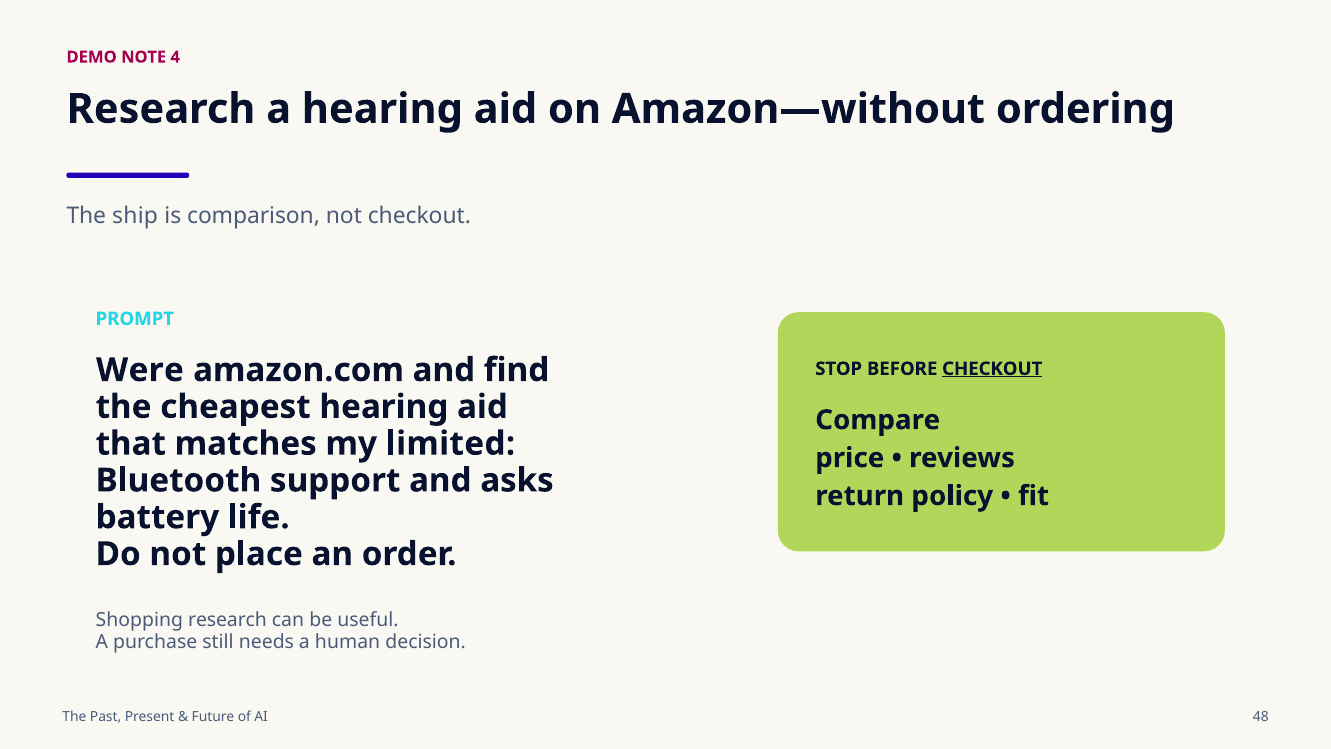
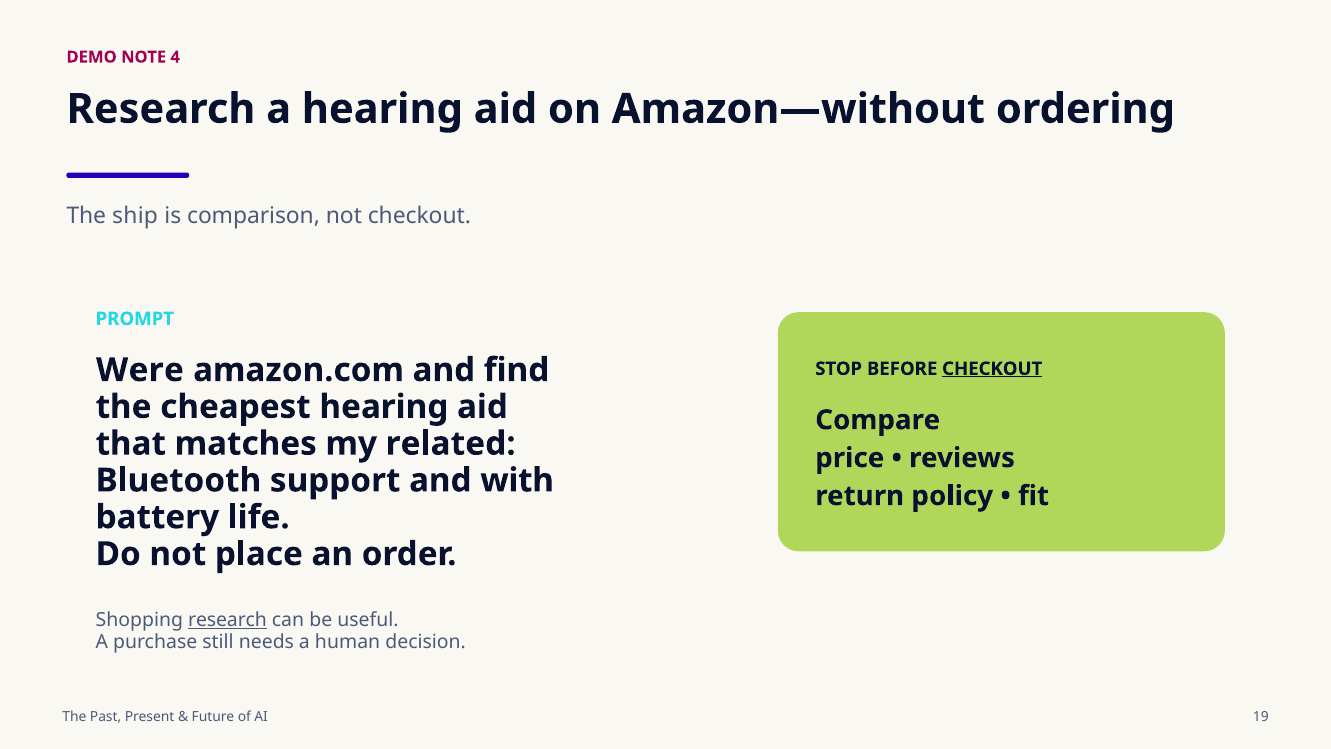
limited: limited -> related
asks: asks -> with
research at (228, 619) underline: none -> present
48: 48 -> 19
